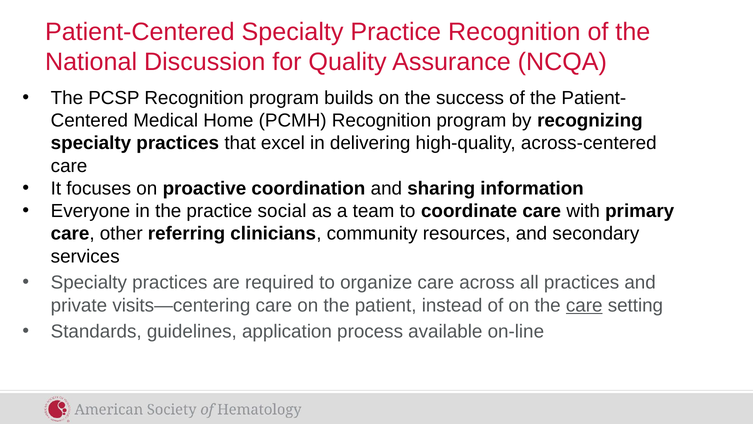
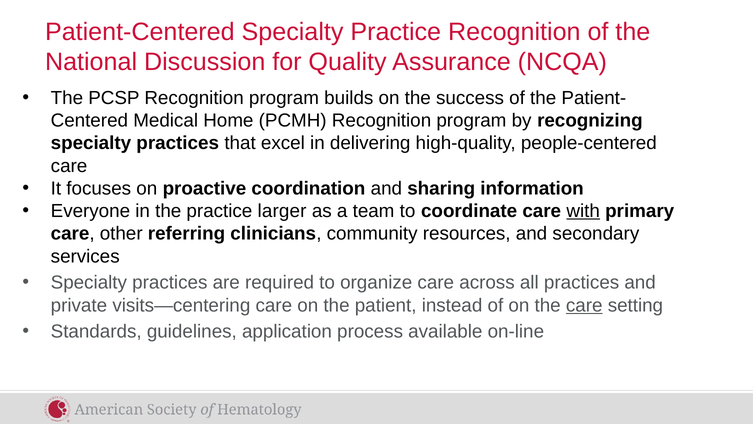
across-centered: across-centered -> people-centered
social: social -> larger
with underline: none -> present
